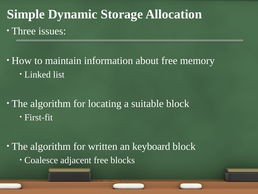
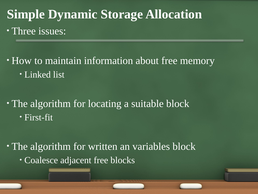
keyboard: keyboard -> variables
